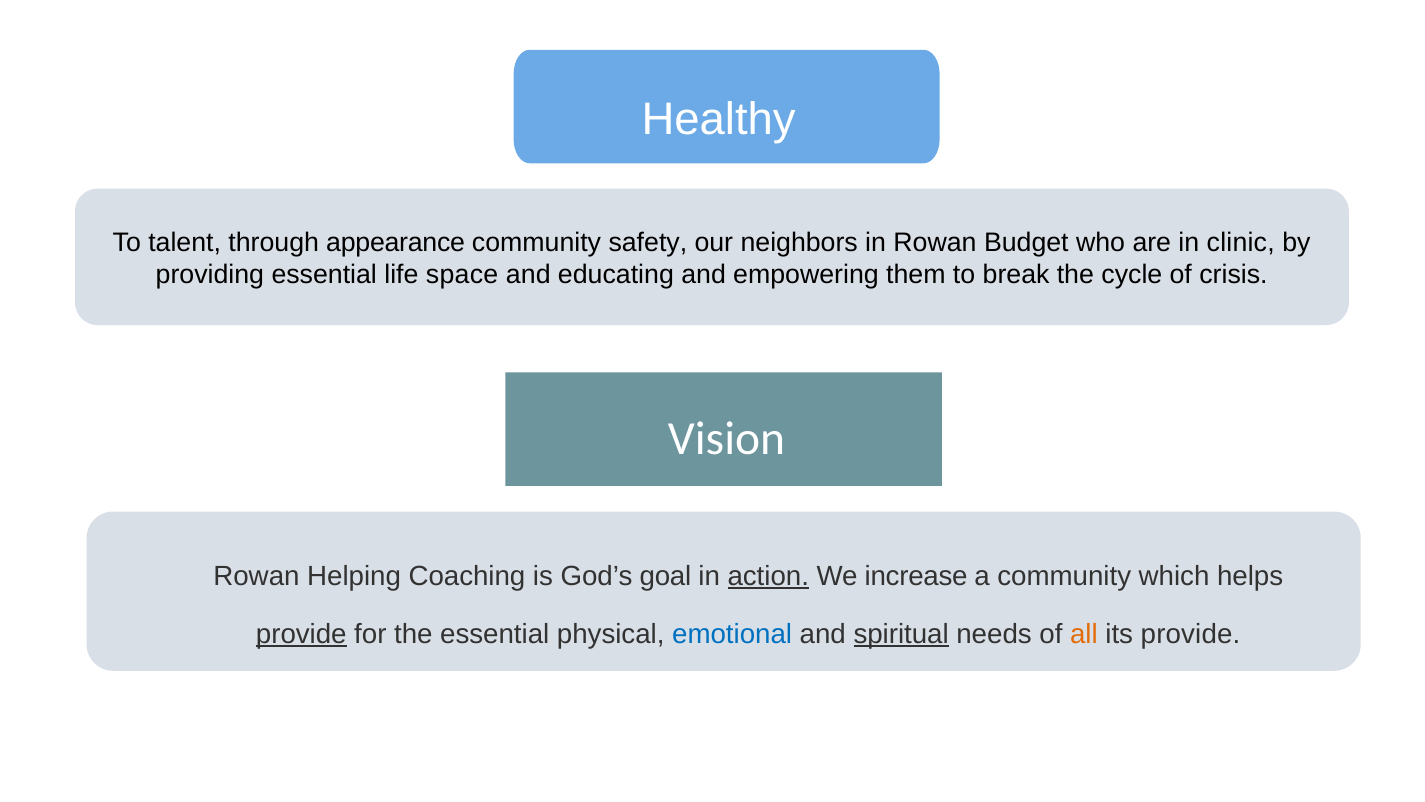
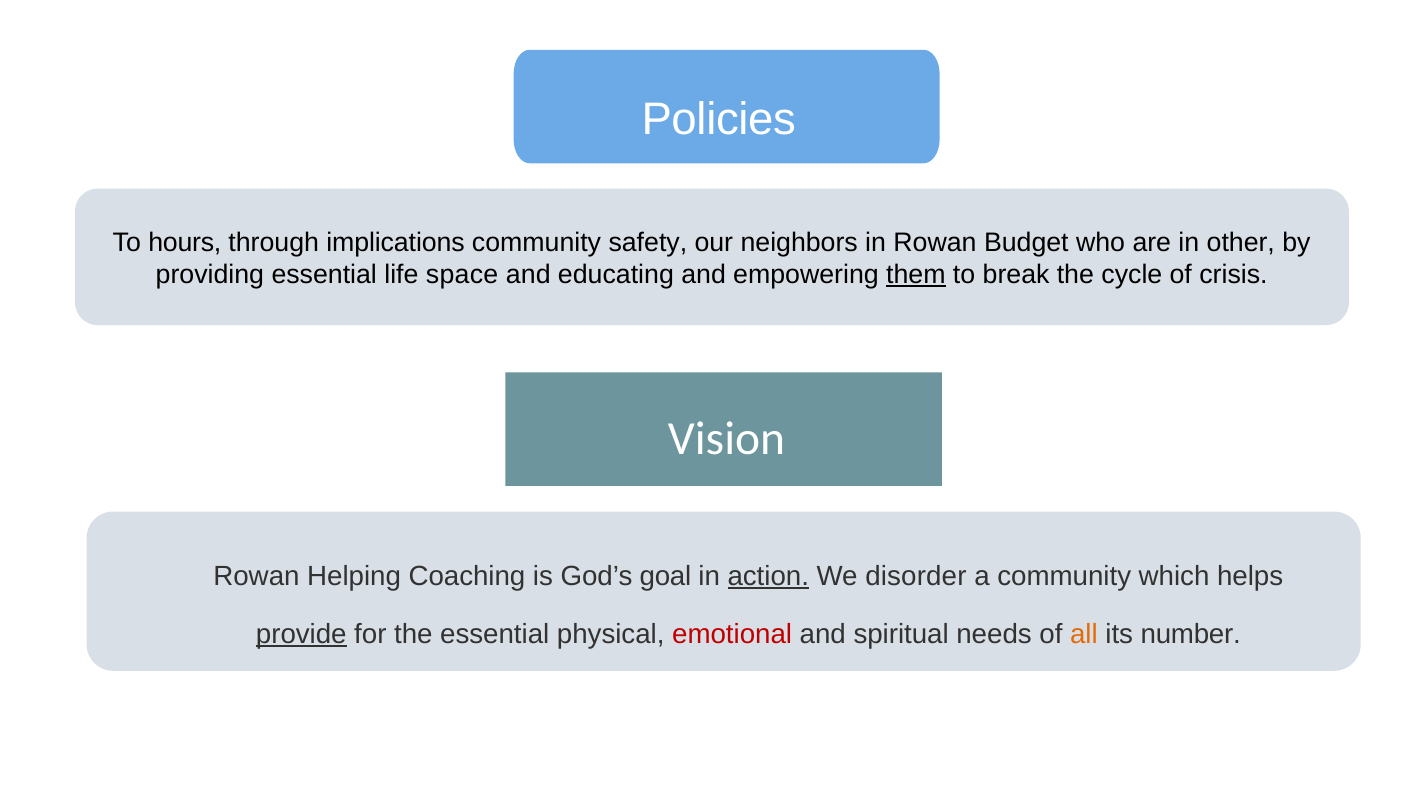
Healthy: Healthy -> Policies
talent: talent -> hours
appearance: appearance -> implications
clinic: clinic -> other
them underline: none -> present
increase: increase -> disorder
emotional colour: blue -> red
spiritual underline: present -> none
its provide: provide -> number
